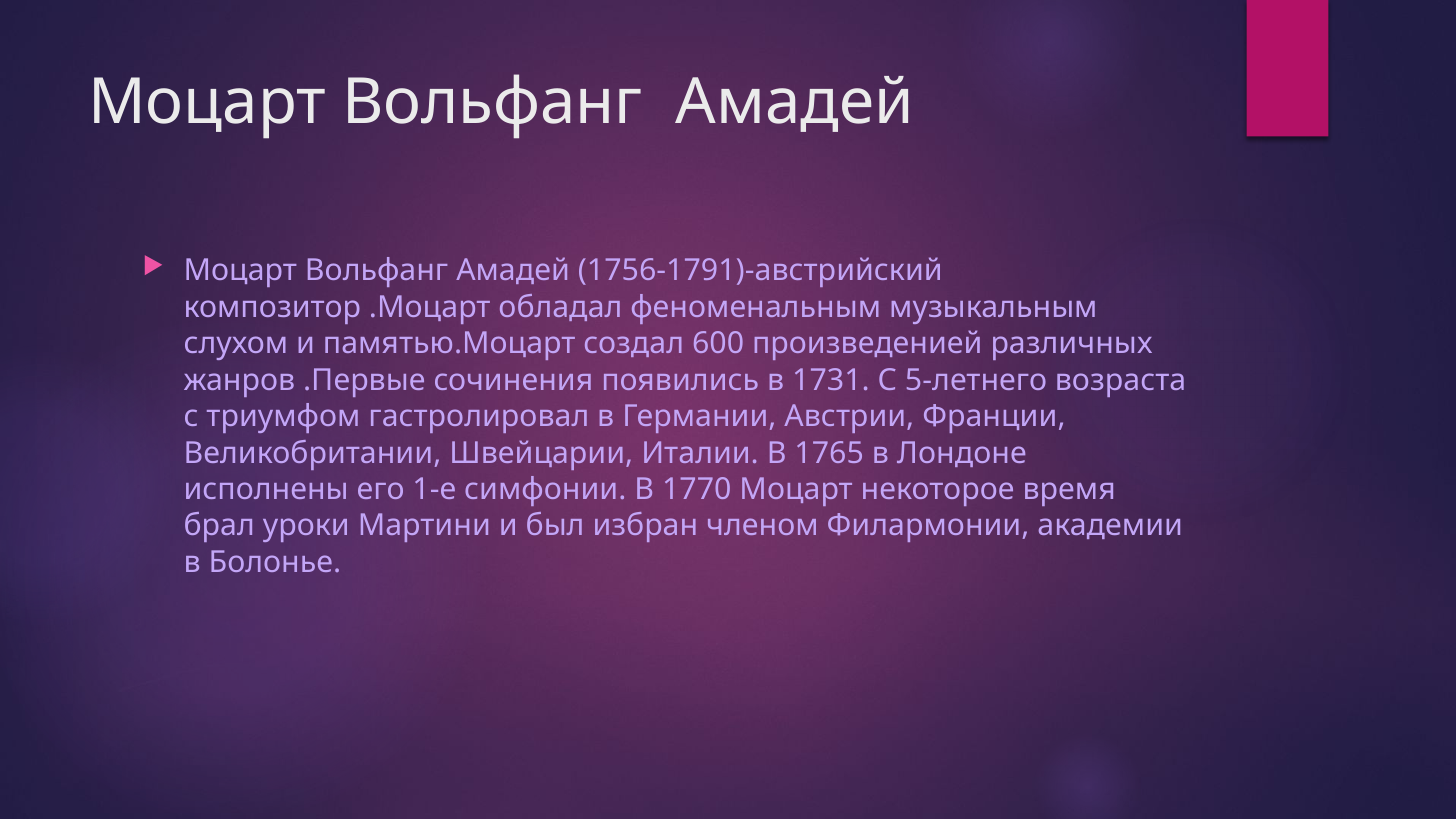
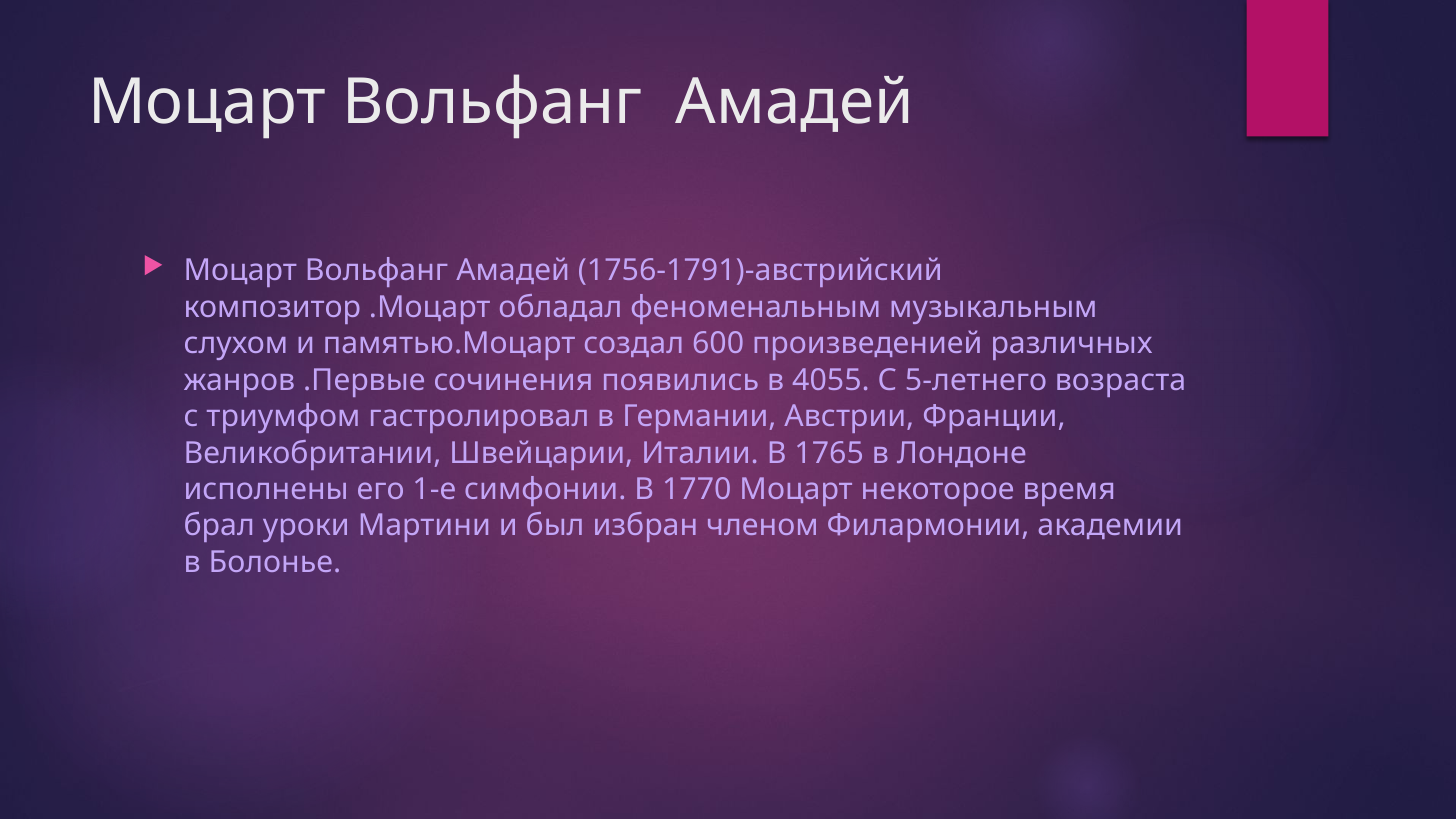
1731: 1731 -> 4055
